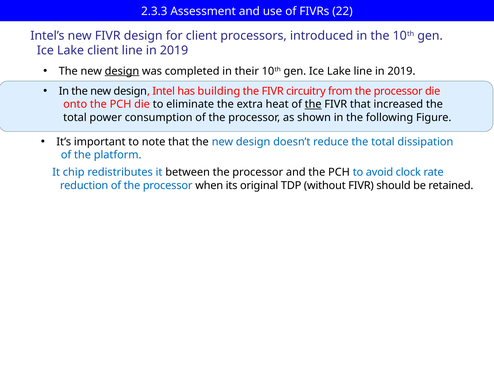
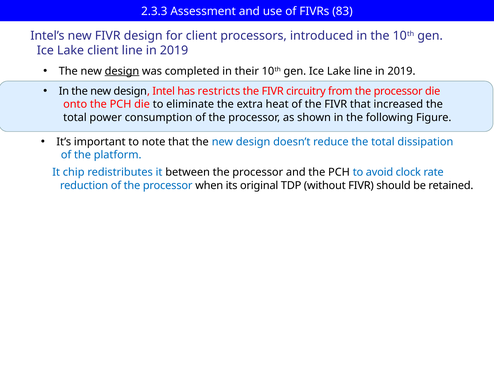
22: 22 -> 83
building: building -> restricts
the at (313, 104) underline: present -> none
